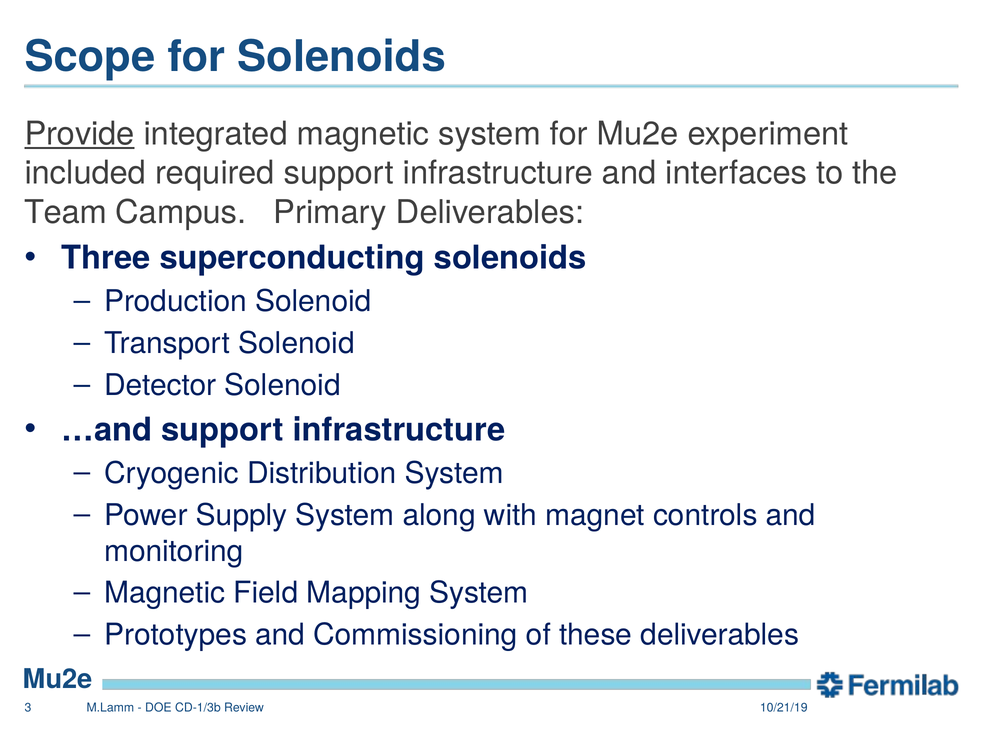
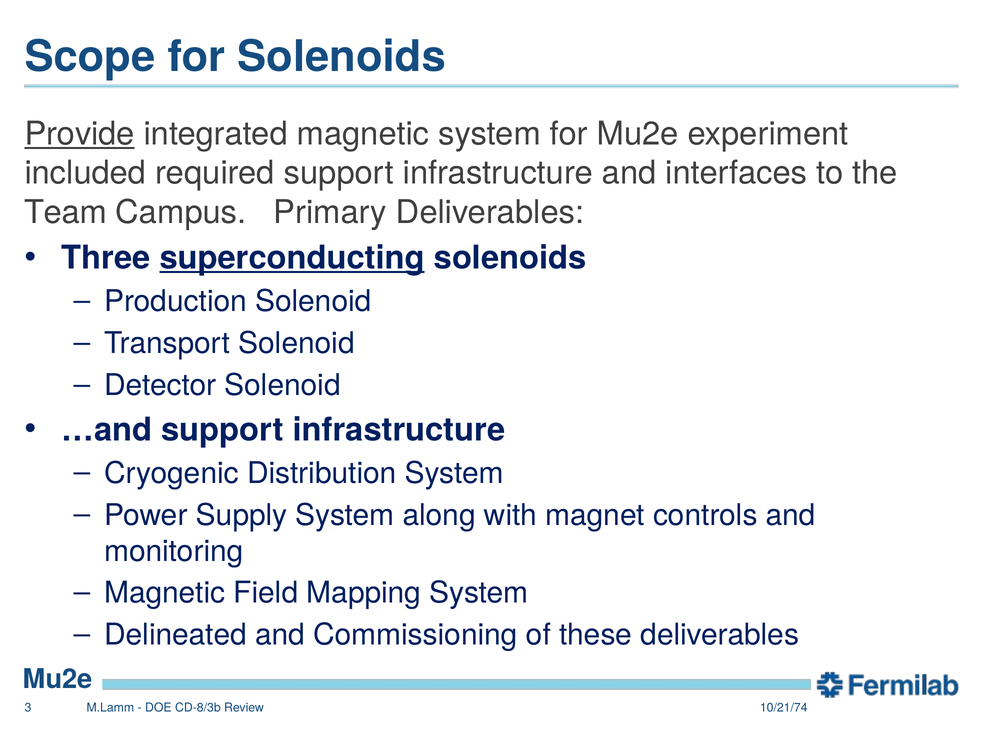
superconducting underline: none -> present
Prototypes: Prototypes -> Delineated
CD-1/3b: CD-1/3b -> CD-8/3b
10/21/19: 10/21/19 -> 10/21/74
